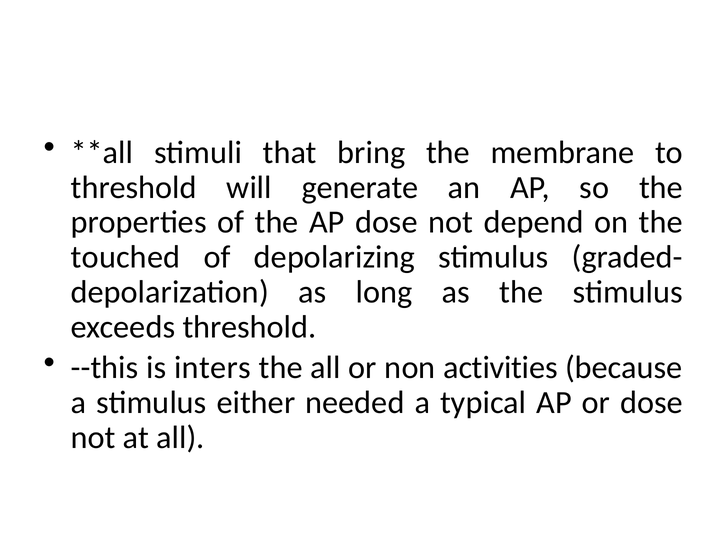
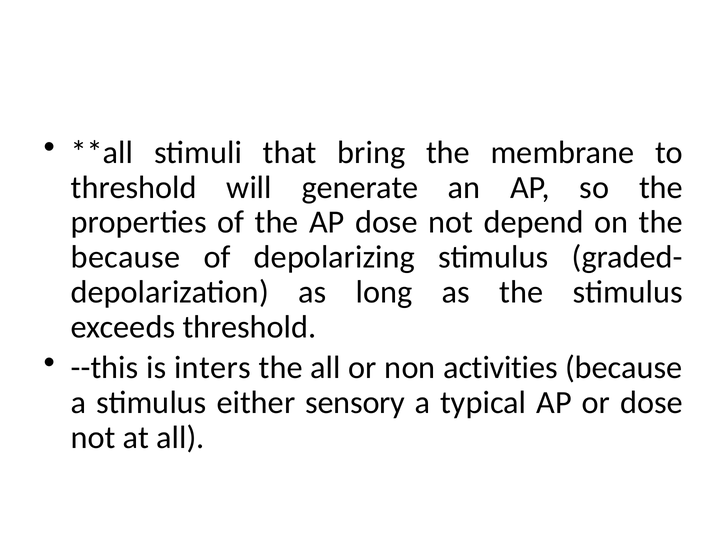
touched at (126, 257): touched -> because
needed: needed -> sensory
